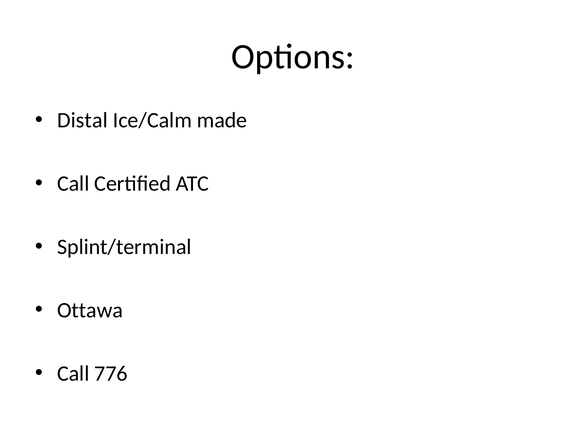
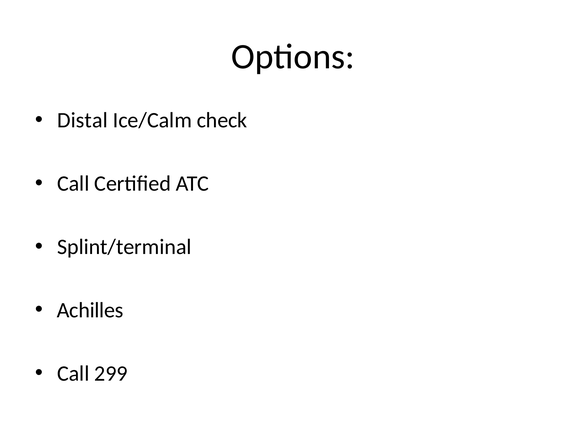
made: made -> check
Ottawa: Ottawa -> Achilles
776: 776 -> 299
